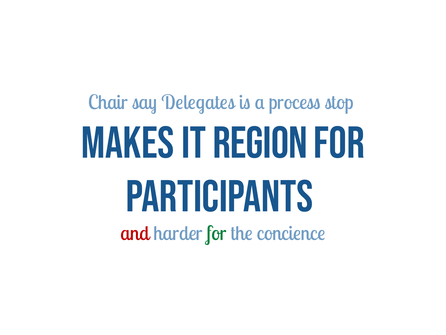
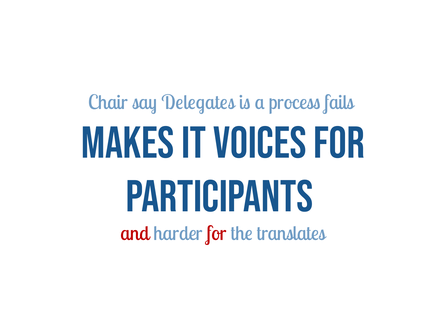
stop: stop -> fails
region: region -> voices
for at (217, 233) colour: green -> red
concience: concience -> translates
